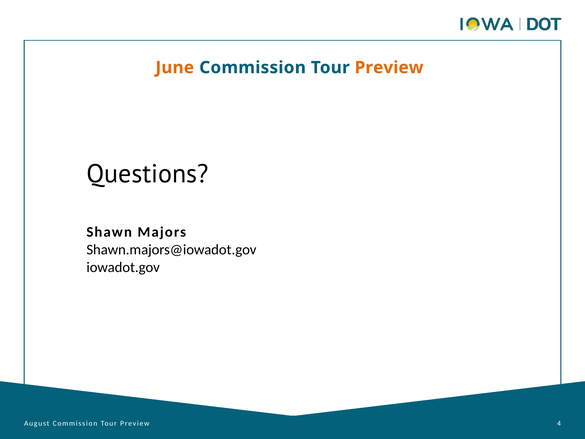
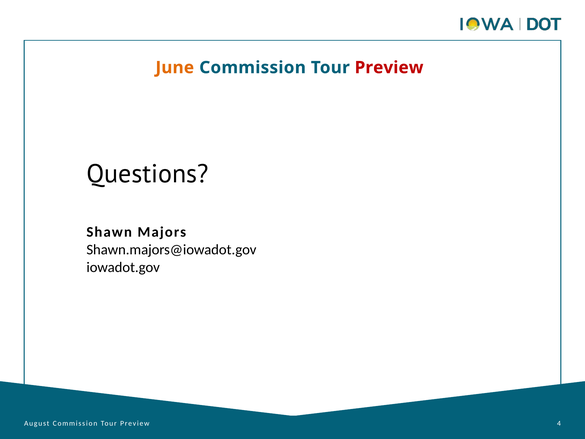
Preview at (389, 68) colour: orange -> red
